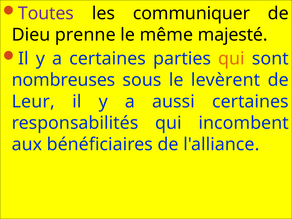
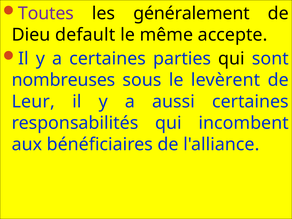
communiquer: communiquer -> généralement
prenne: prenne -> default
majesté: majesté -> accepte
qui at (231, 59) colour: orange -> black
